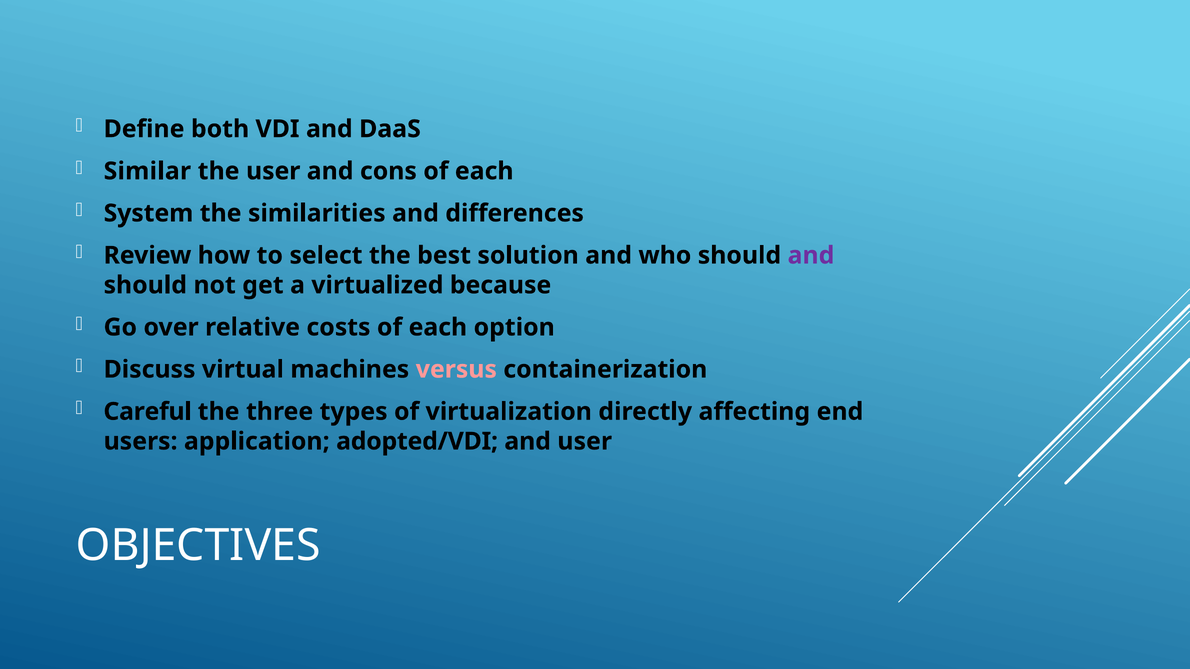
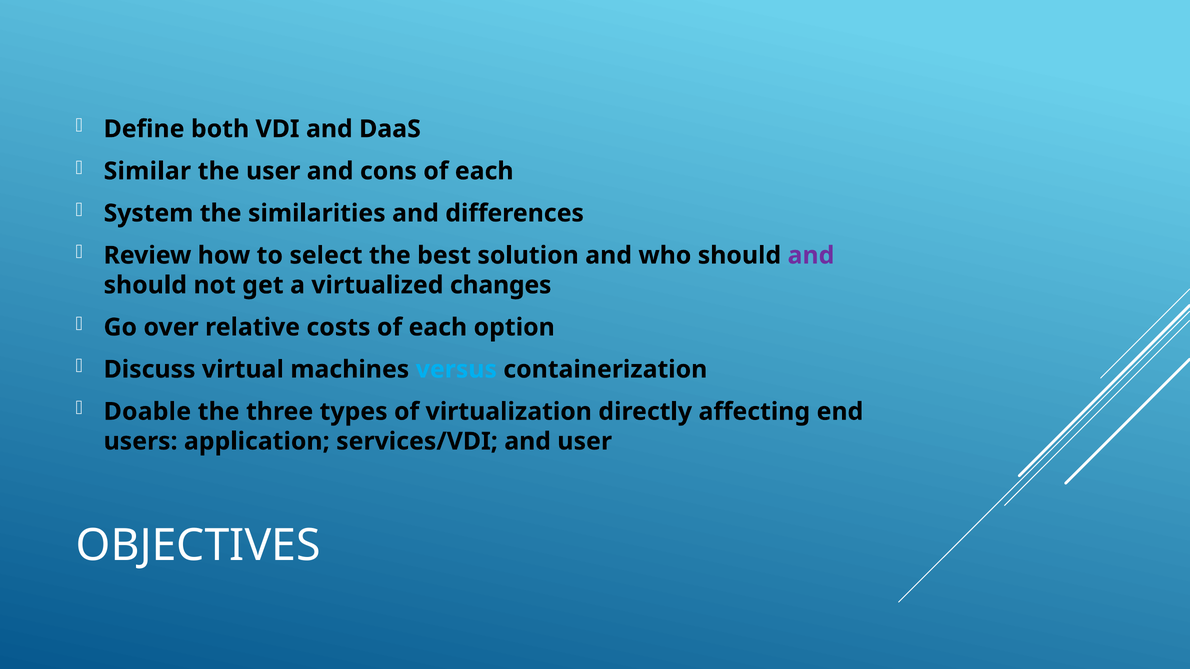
because: because -> changes
versus colour: pink -> light blue
Careful: Careful -> Doable
adopted/VDI: adopted/VDI -> services/VDI
